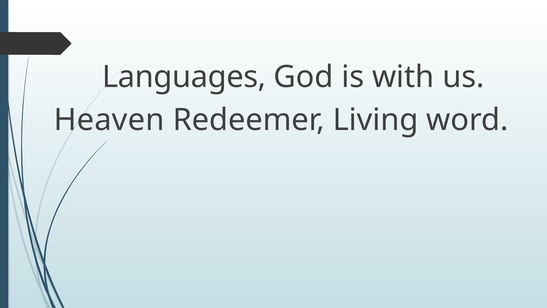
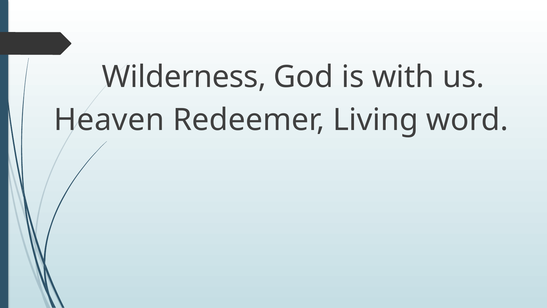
Languages: Languages -> Wilderness
